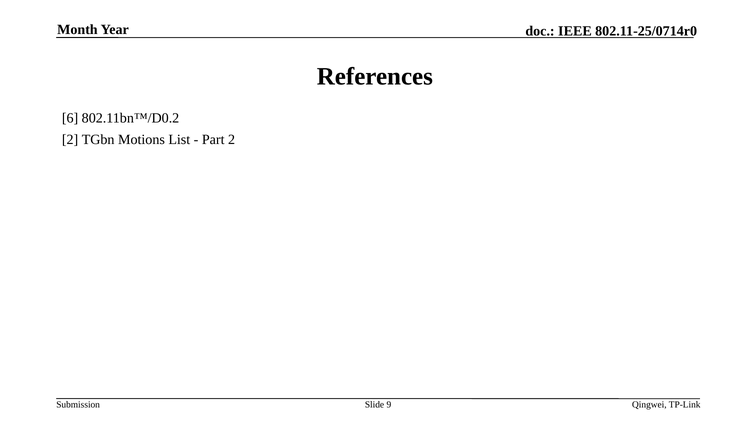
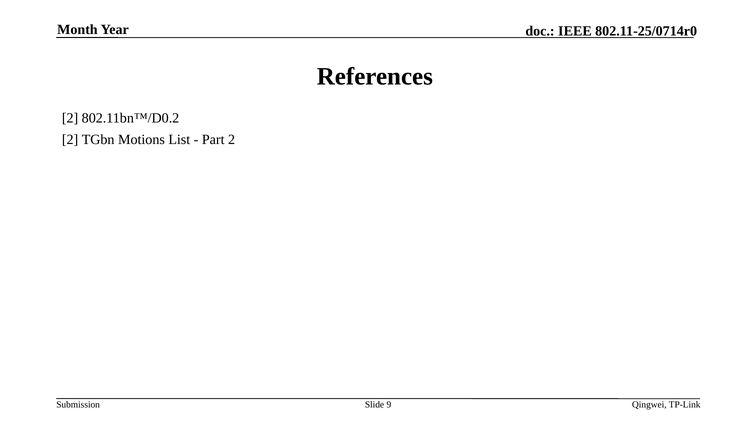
6 at (70, 118): 6 -> 2
